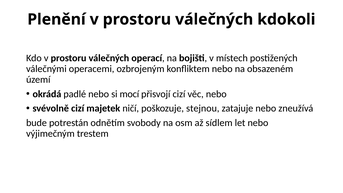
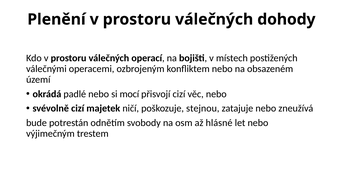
kdokoli: kdokoli -> dohody
sídlem: sídlem -> hlásné
